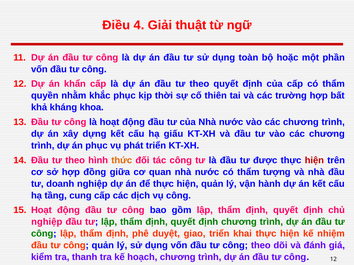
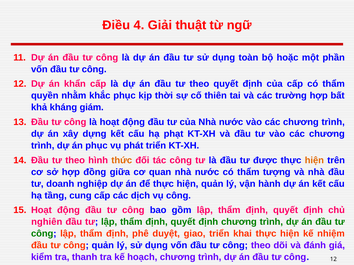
khoa: khoa -> giám
giấu: giấu -> phạt
hiện at (314, 161) colour: red -> orange
nghiệp at (47, 222): nghiệp -> nghiên
